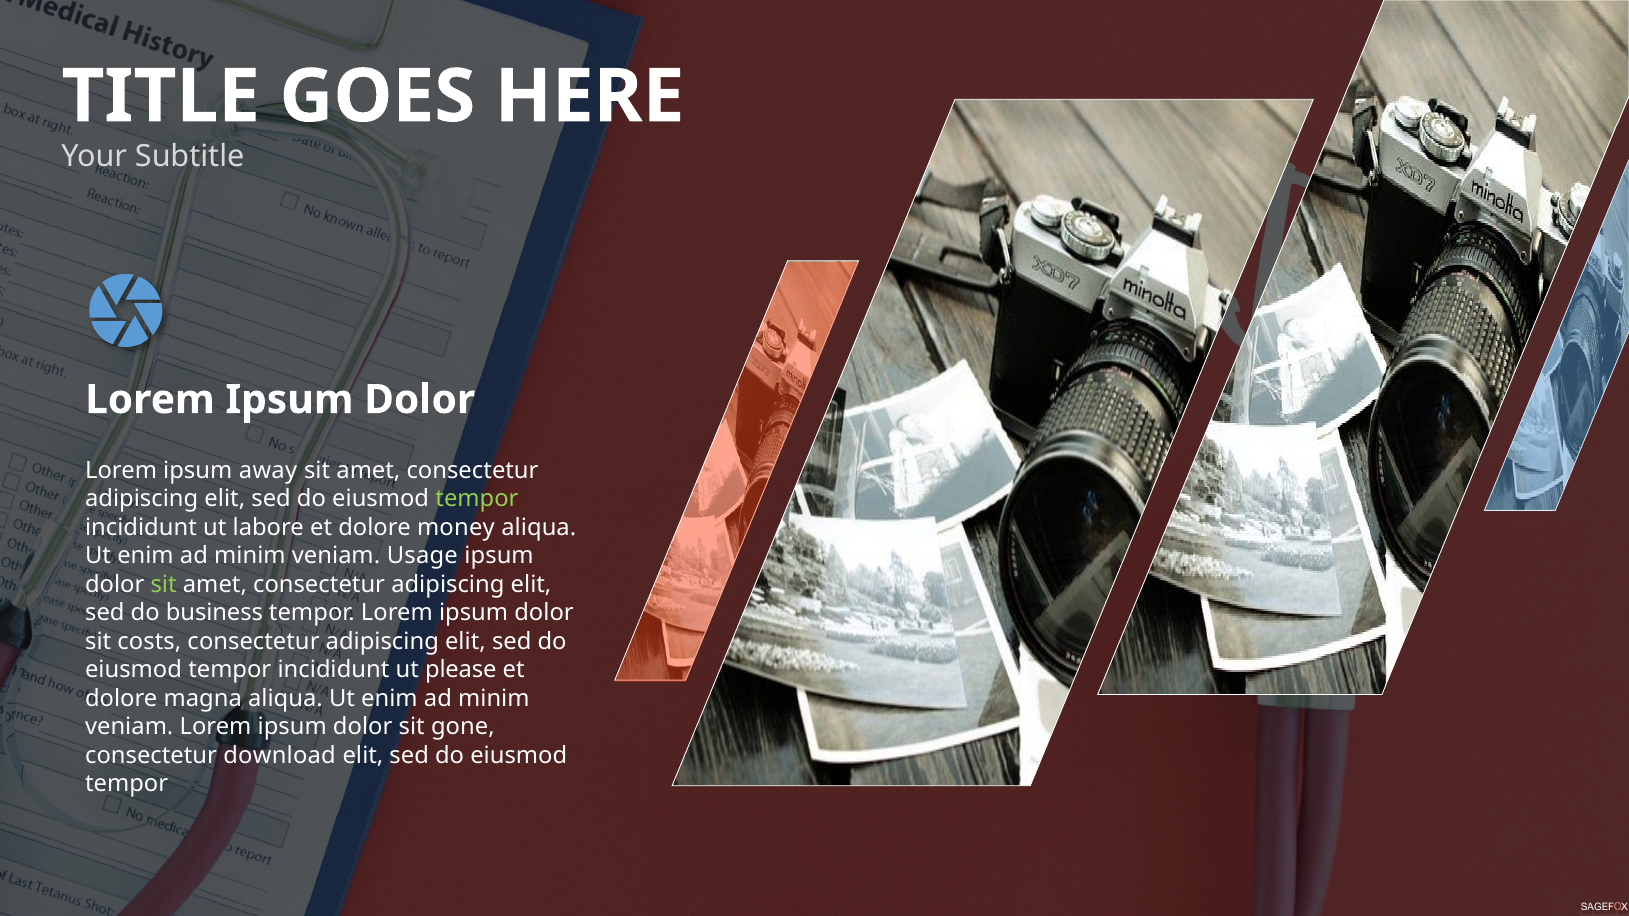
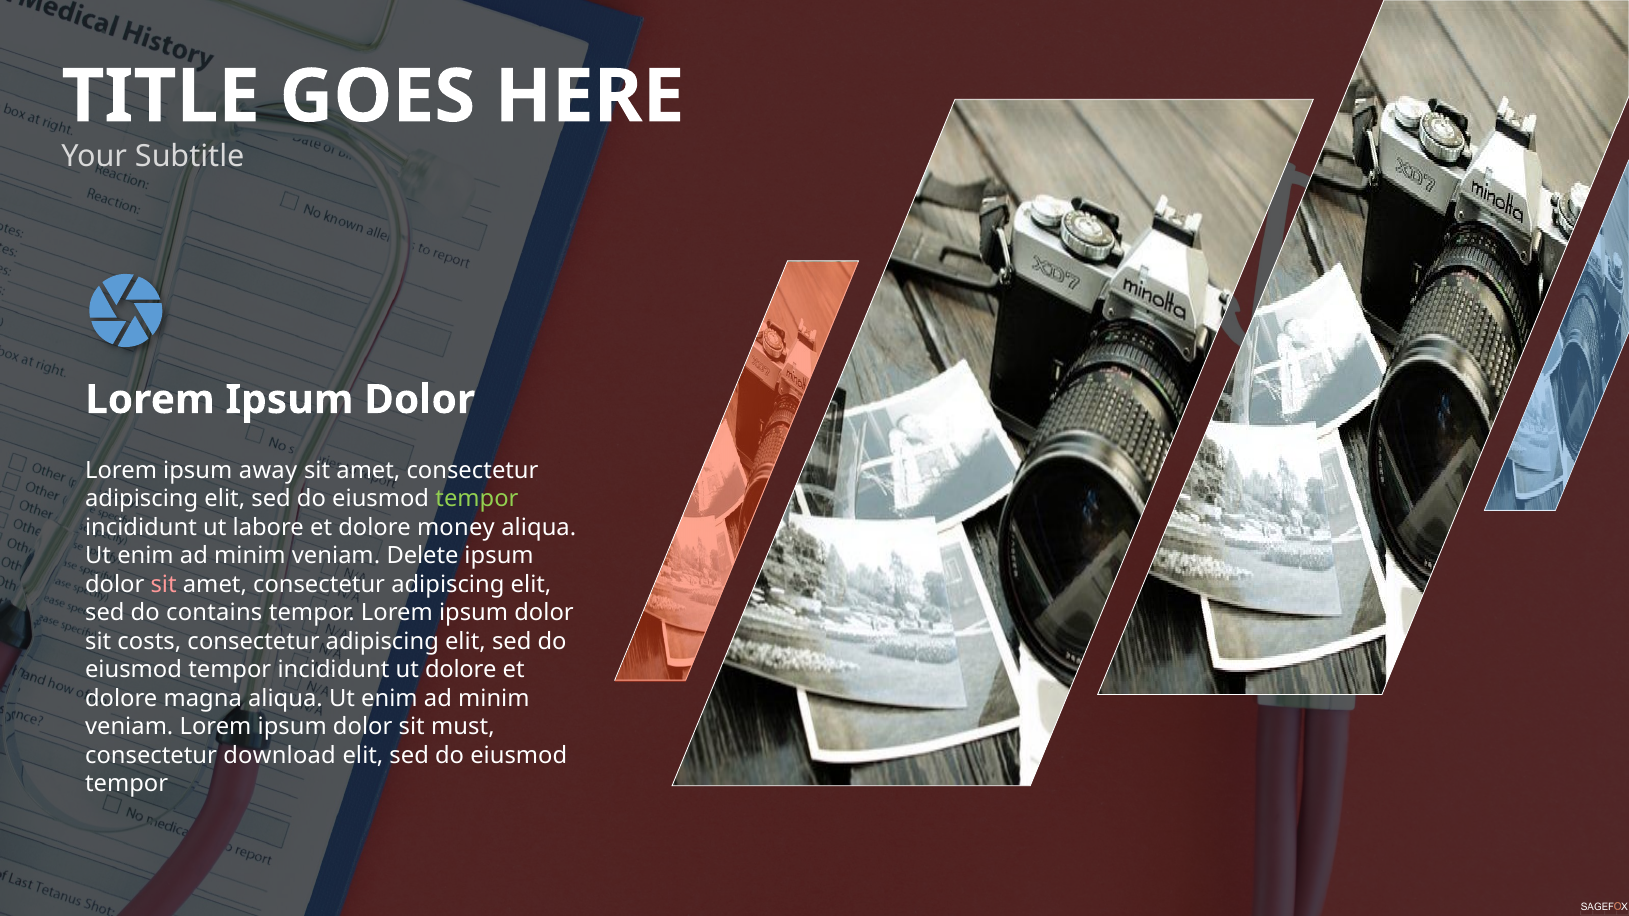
Usage: Usage -> Delete
sit at (164, 585) colour: light green -> pink
business: business -> contains
ut please: please -> dolore
gone: gone -> must
